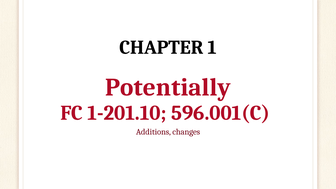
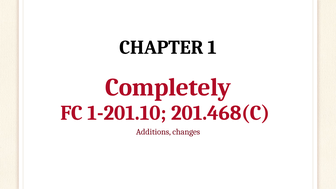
Potentially: Potentially -> Completely
596.001(C: 596.001(C -> 201.468(C
